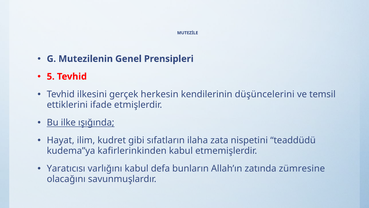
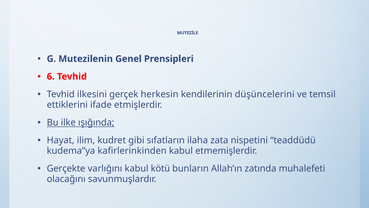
5: 5 -> 6
Yaratıcısı: Yaratıcısı -> Gerçekte
defa: defa -> kötü
zümresine: zümresine -> muhalefeti
